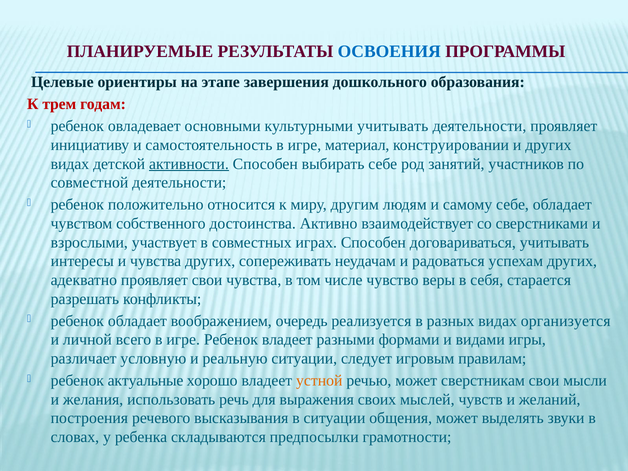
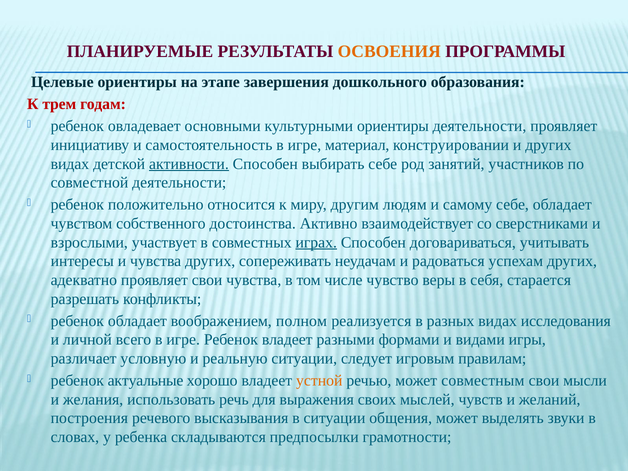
ОСВОЕНИЯ colour: blue -> orange
культурными учитывать: учитывать -> ориентиры
играх underline: none -> present
очередь: очередь -> полном
организуется: организуется -> исследования
сверстникам: сверстникам -> совместным
